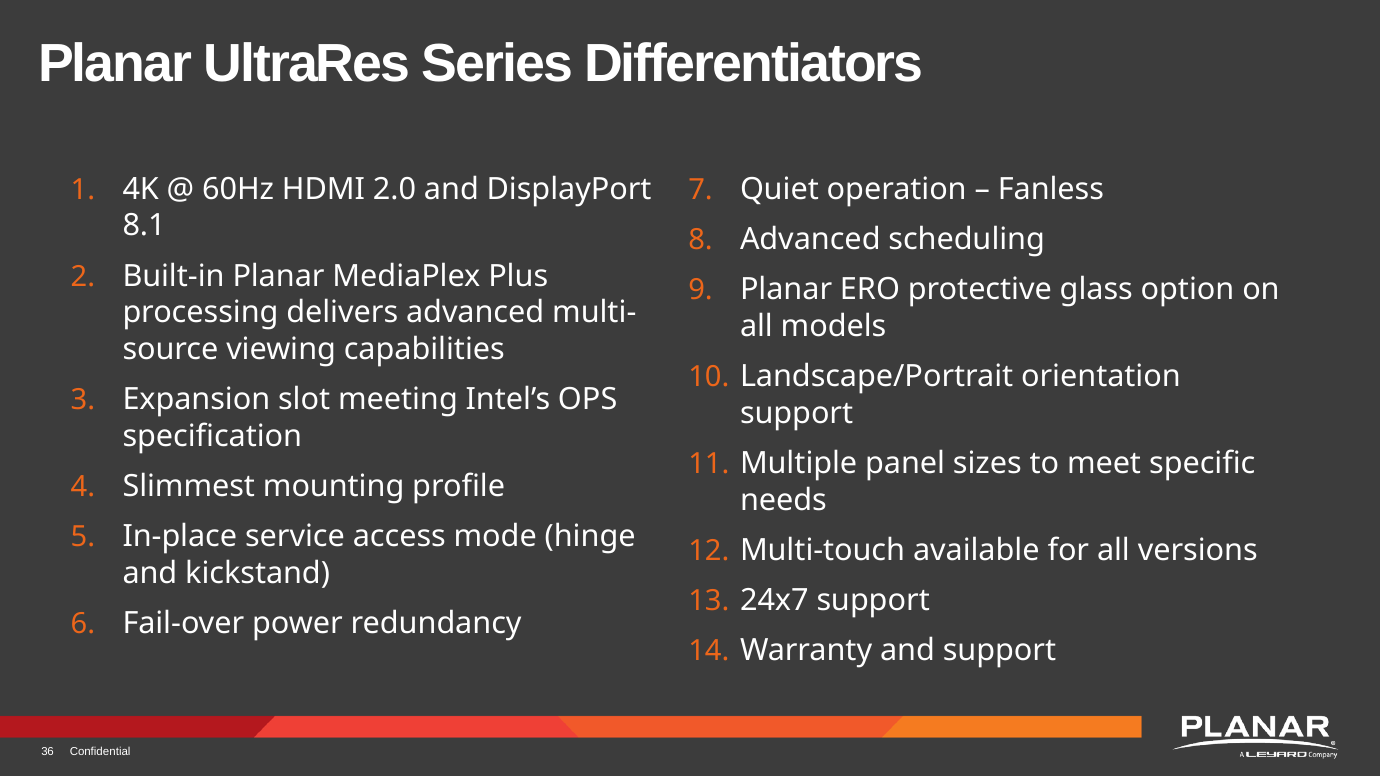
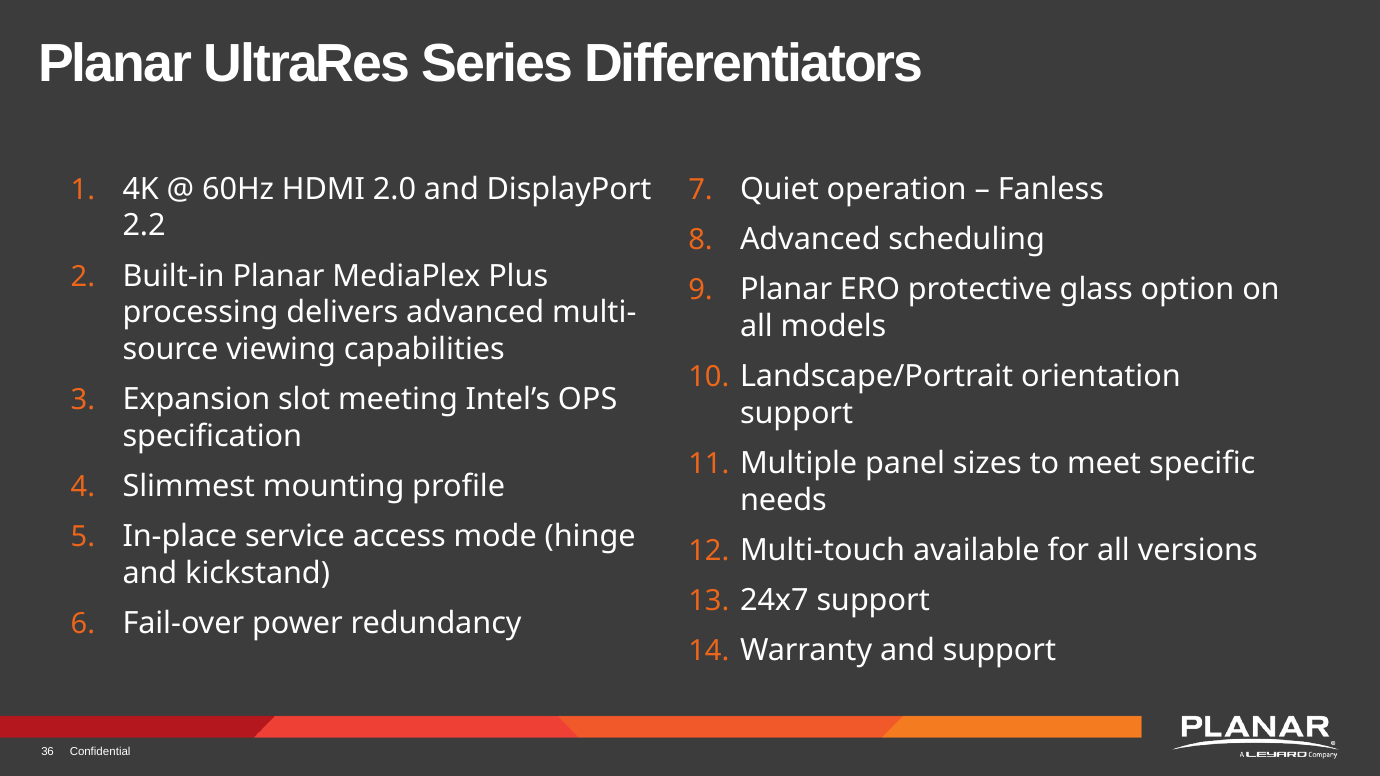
8.1: 8.1 -> 2.2
